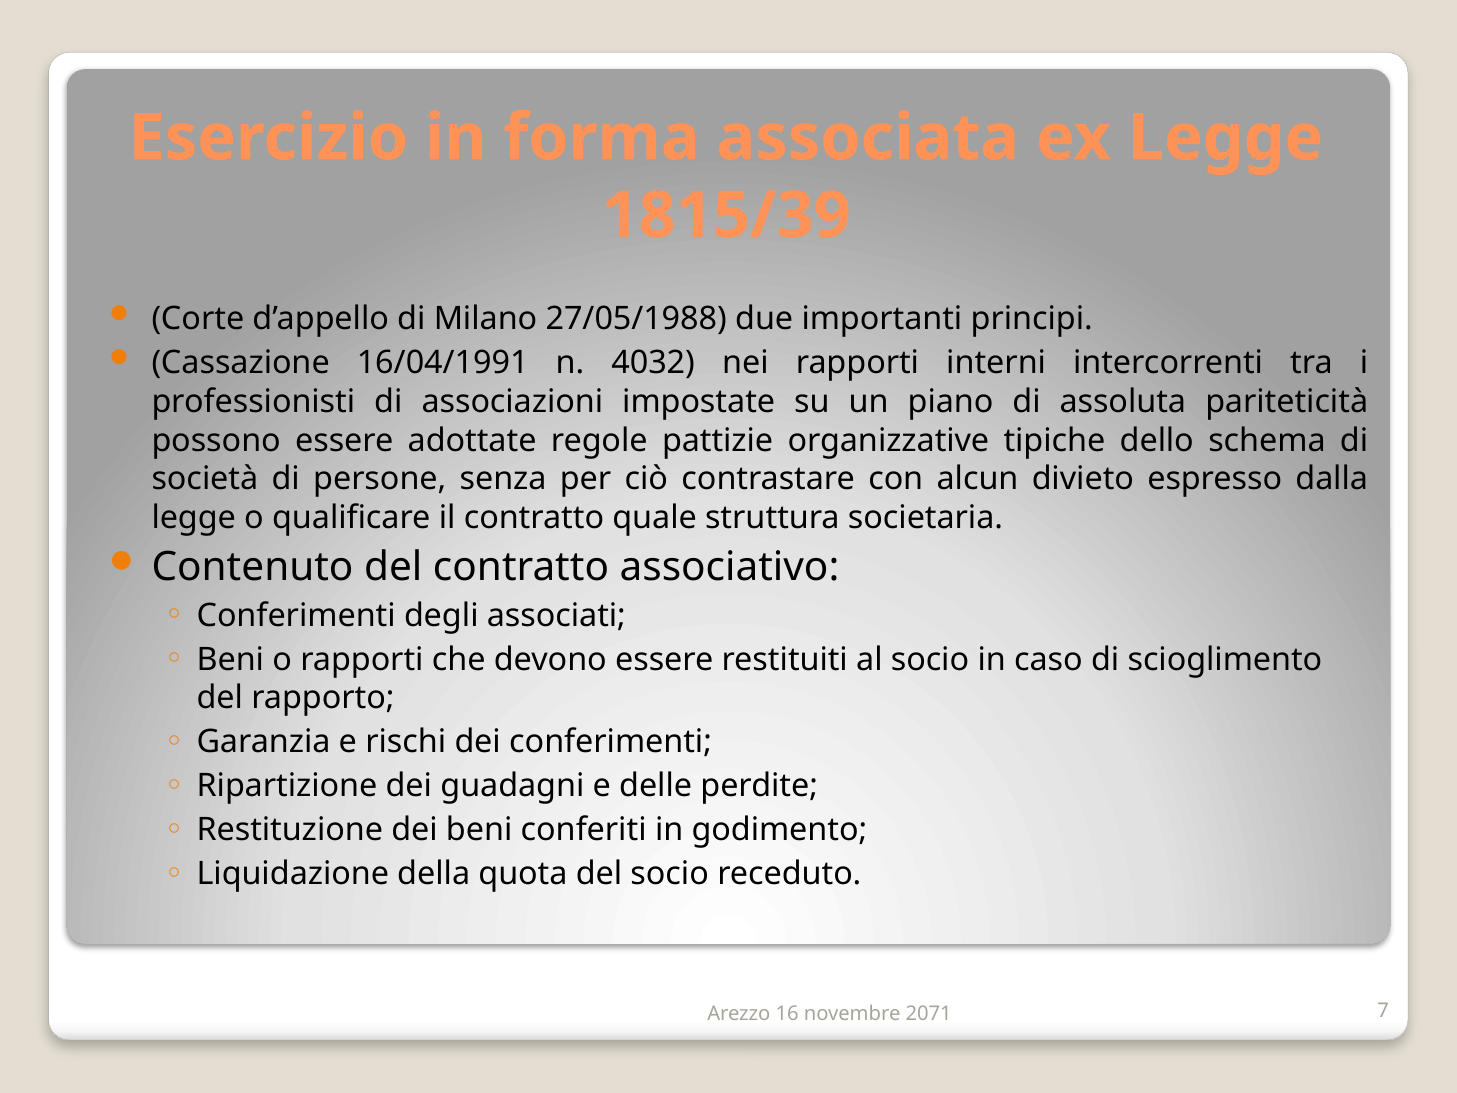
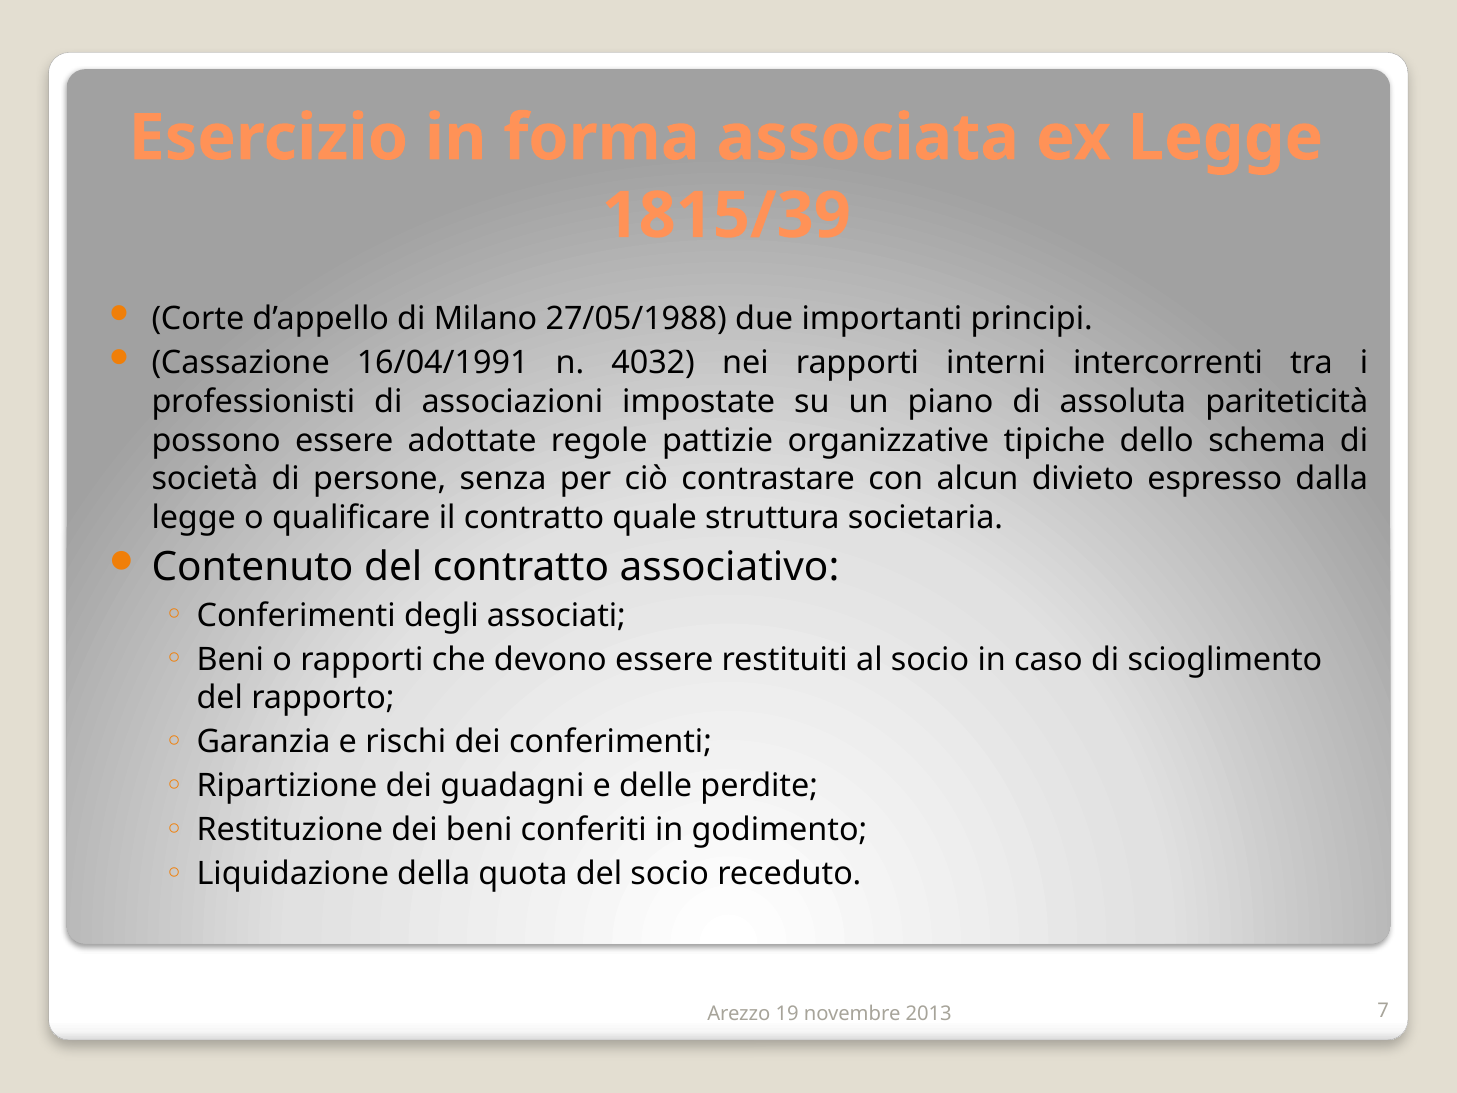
16: 16 -> 19
2071: 2071 -> 2013
